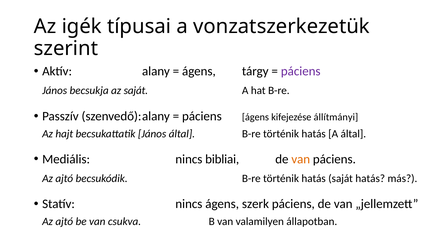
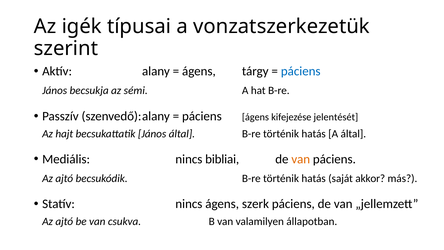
páciens at (301, 71) colour: purple -> blue
az saját: saját -> sémi
állítmányi: állítmányi -> jelentését
saját hatás: hatás -> akkor
